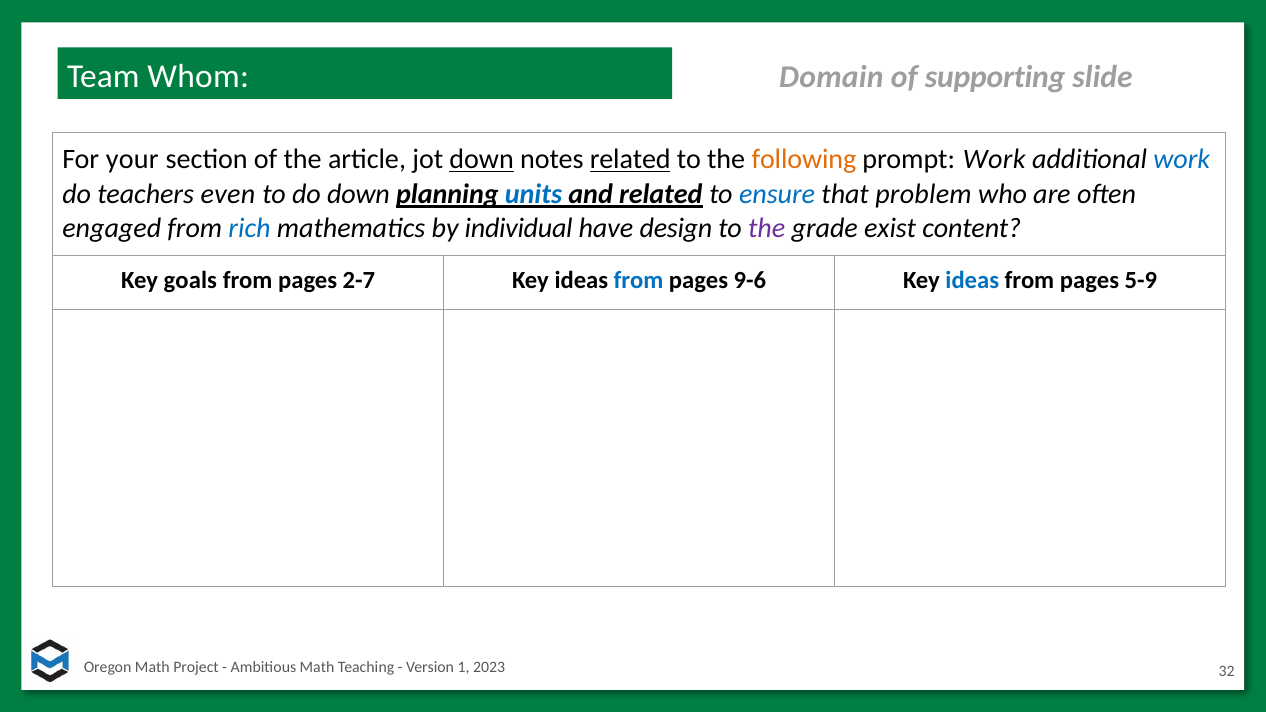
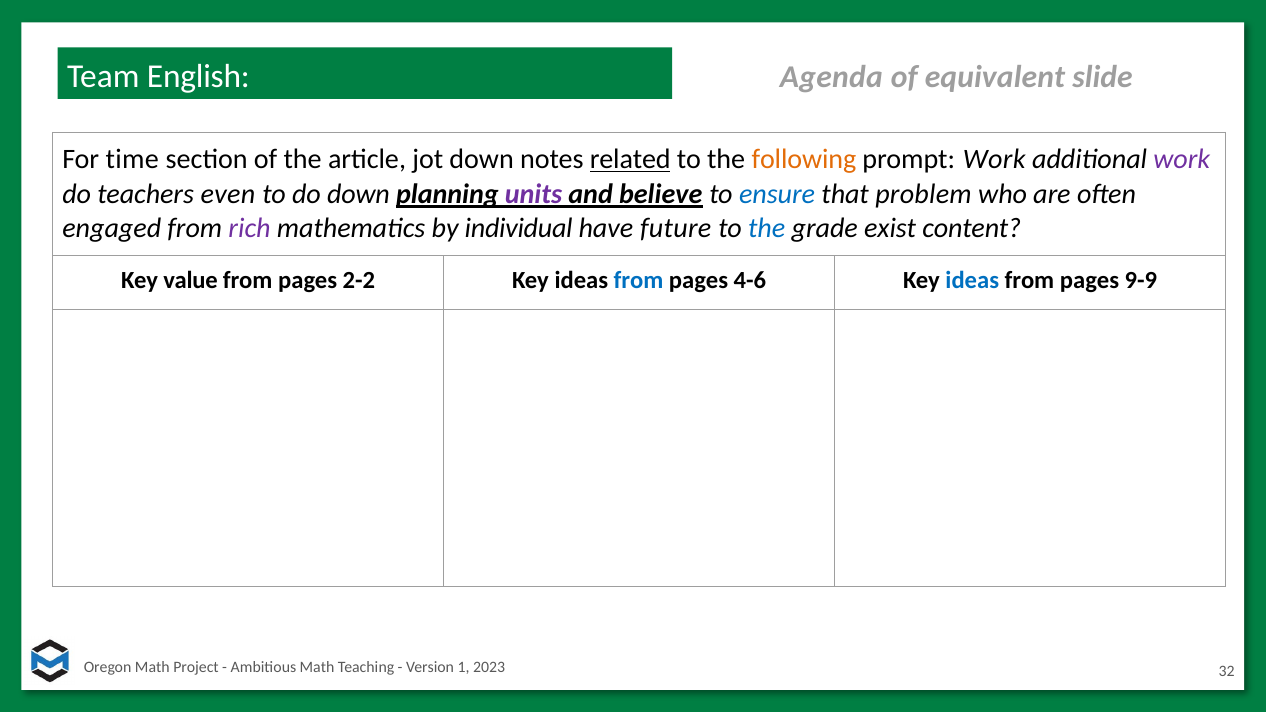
Whom: Whom -> English
Domain: Domain -> Agenda
supporting: supporting -> equivalent
your: your -> time
down at (482, 160) underline: present -> none
work at (1182, 160) colour: blue -> purple
units colour: blue -> purple
and related: related -> believe
rich colour: blue -> purple
design: design -> future
the at (767, 228) colour: purple -> blue
goals: goals -> value
2-7: 2-7 -> 2-2
9-6: 9-6 -> 4-6
5-9: 5-9 -> 9-9
